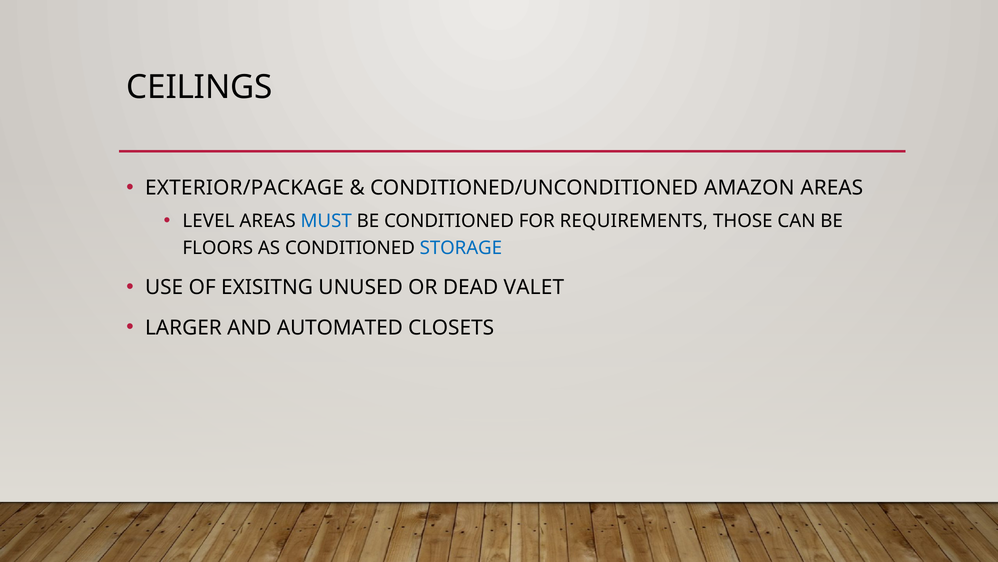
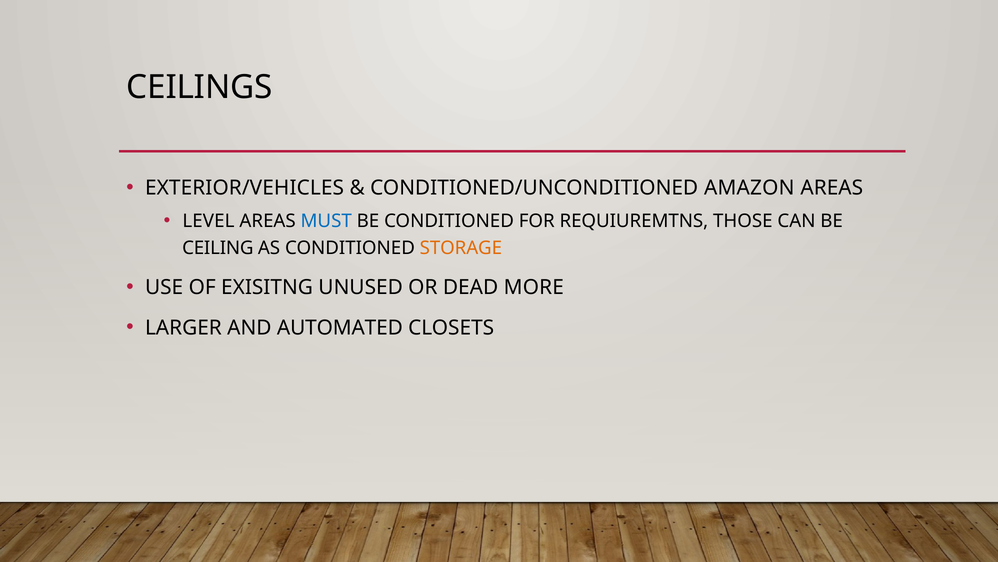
EXTERIOR/PACKAGE: EXTERIOR/PACKAGE -> EXTERIOR/VEHICLES
REQUIREMENTS: REQUIREMENTS -> REQUIUREMTNS
FLOORS: FLOORS -> CEILING
STORAGE colour: blue -> orange
VALET: VALET -> MORE
